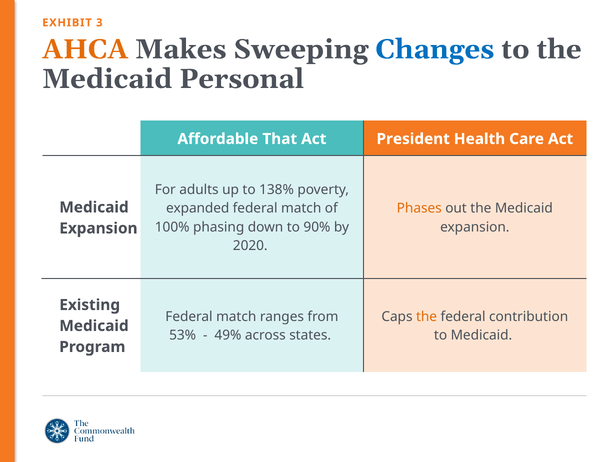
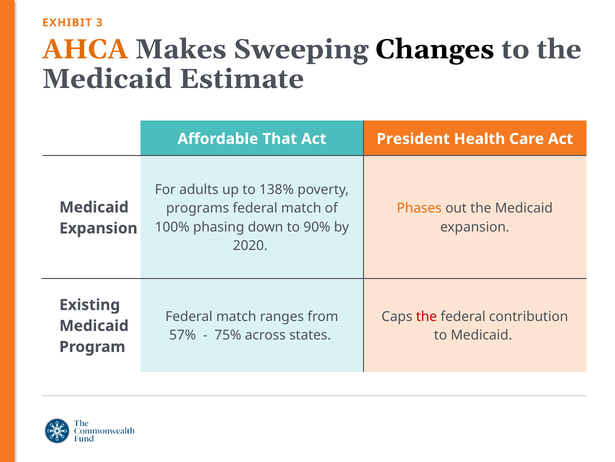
Changes colour: blue -> black
Personal: Personal -> Estimate
expanded: expanded -> programs
the at (427, 316) colour: orange -> red
53%: 53% -> 57%
49%: 49% -> 75%
